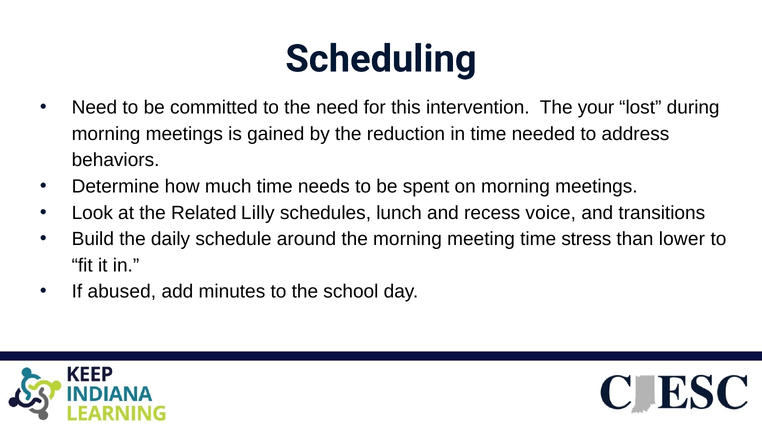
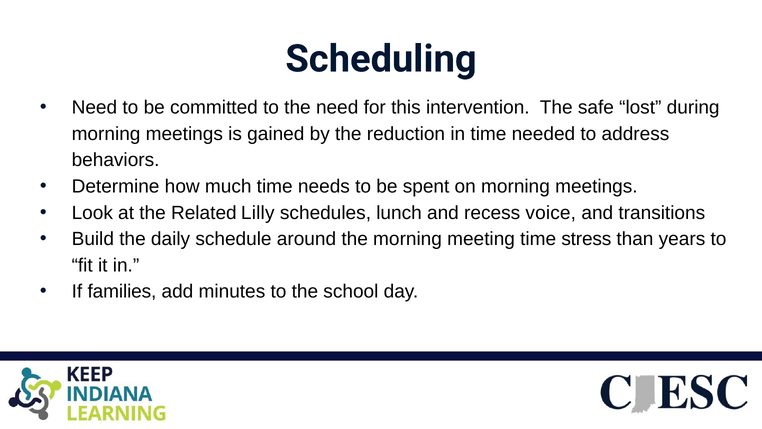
your: your -> safe
lower: lower -> years
abused: abused -> families
